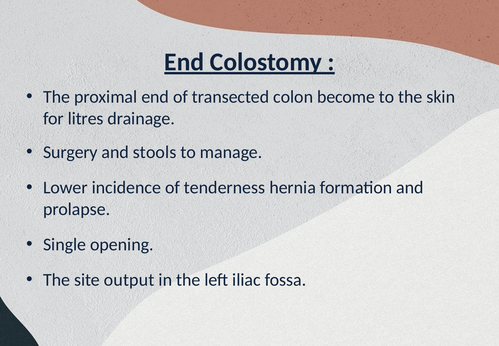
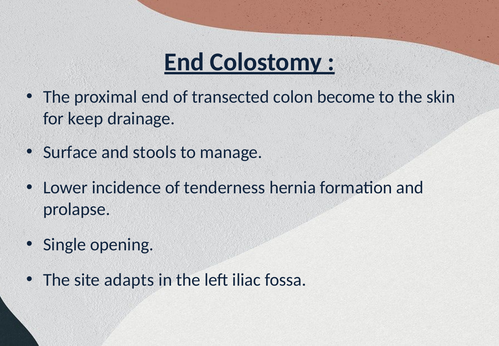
litres: litres -> keep
Surgery: Surgery -> Surface
output: output -> adapts
